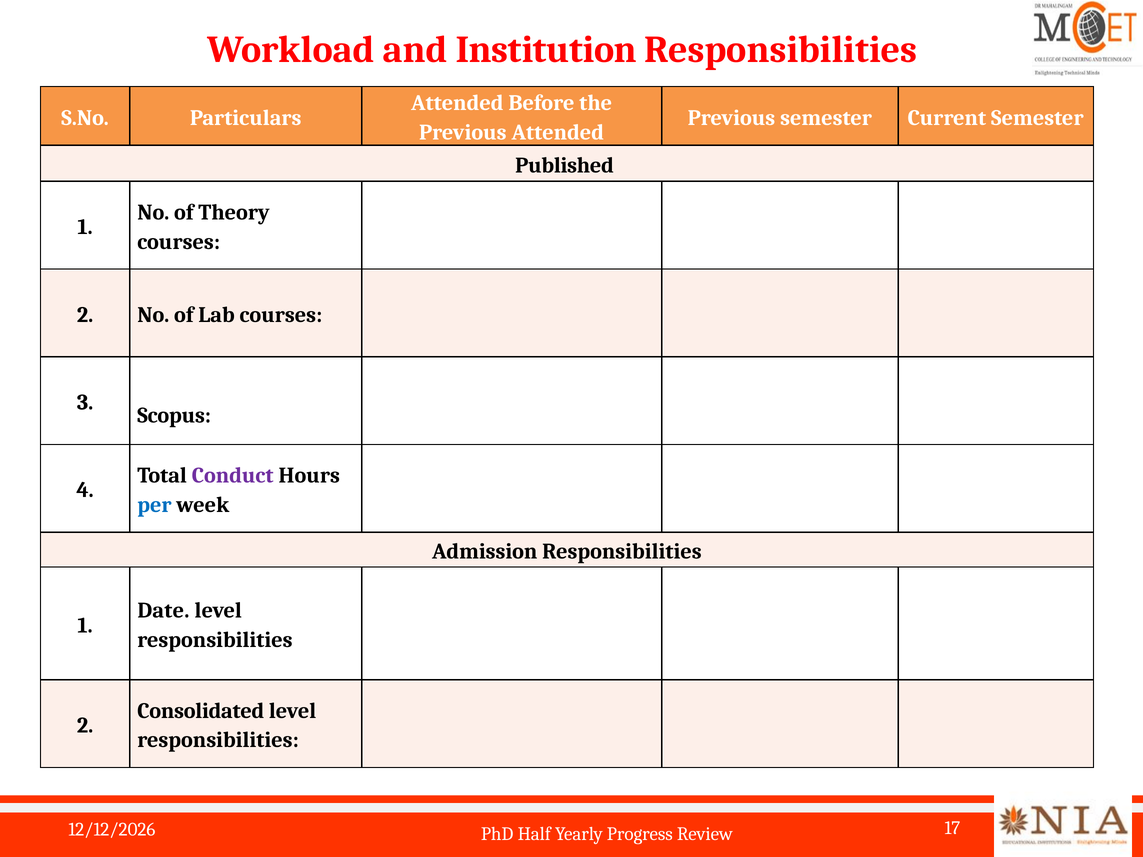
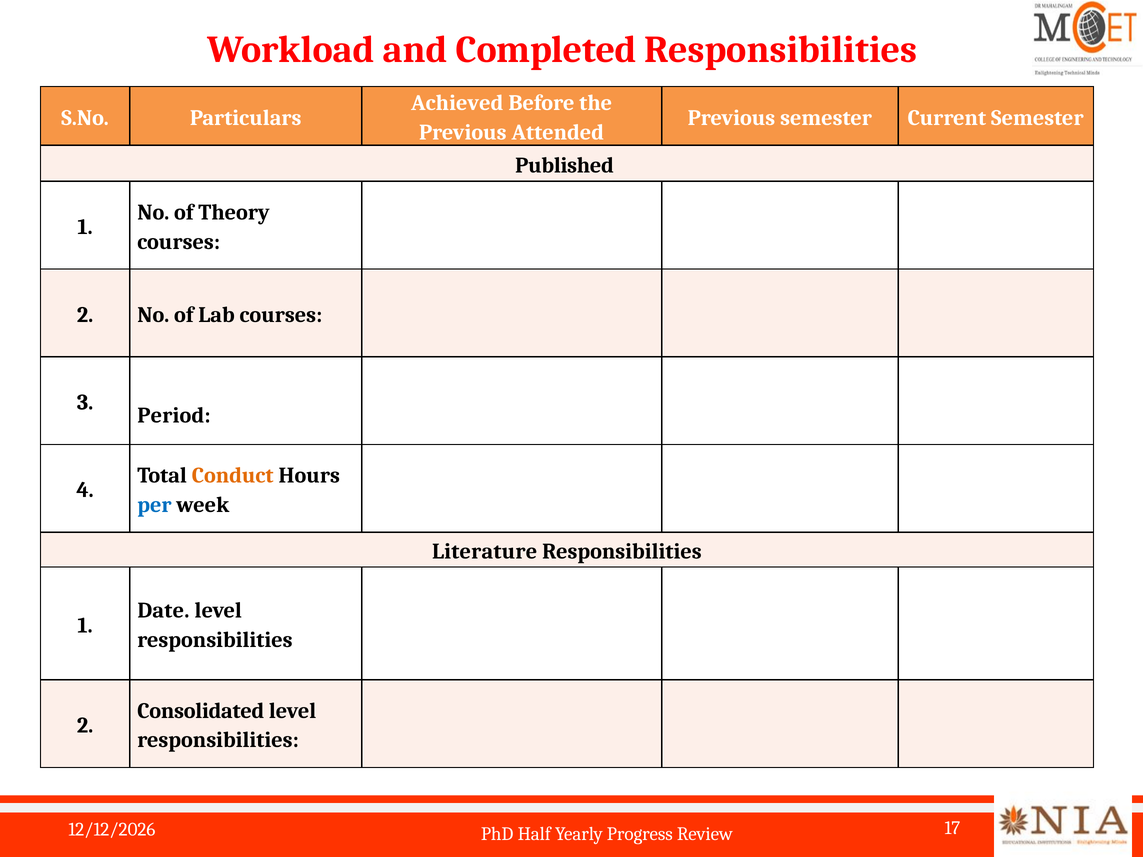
Institution: Institution -> Completed
Attended at (457, 103): Attended -> Achieved
Scopus: Scopus -> Period
Conduct colour: purple -> orange
Admission: Admission -> Literature
